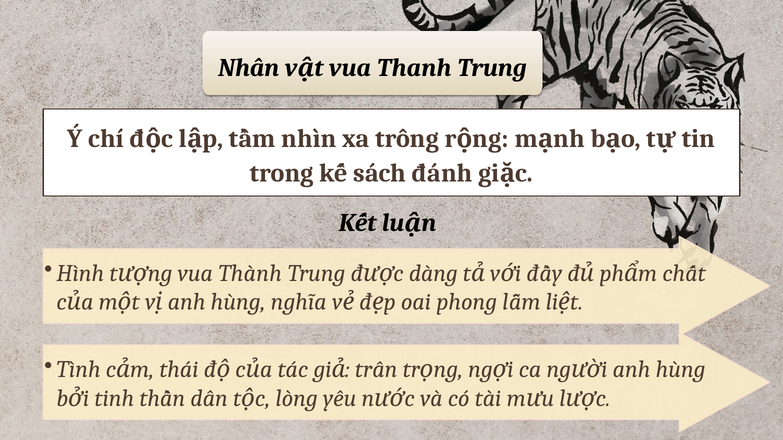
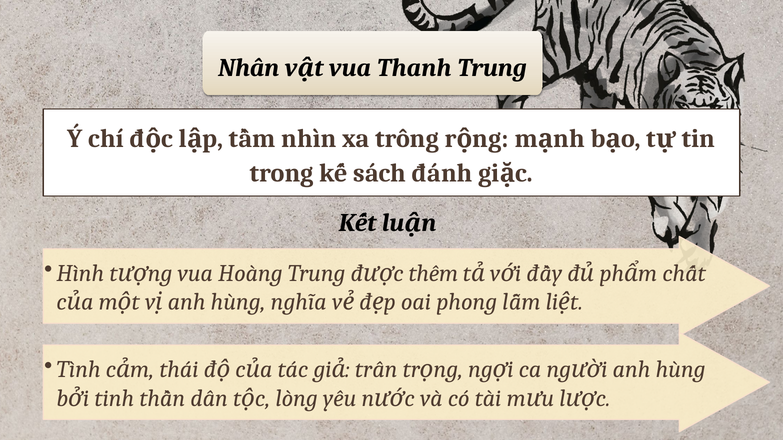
Thành: Thành -> Hoàng
dàng: dàng -> thêm
